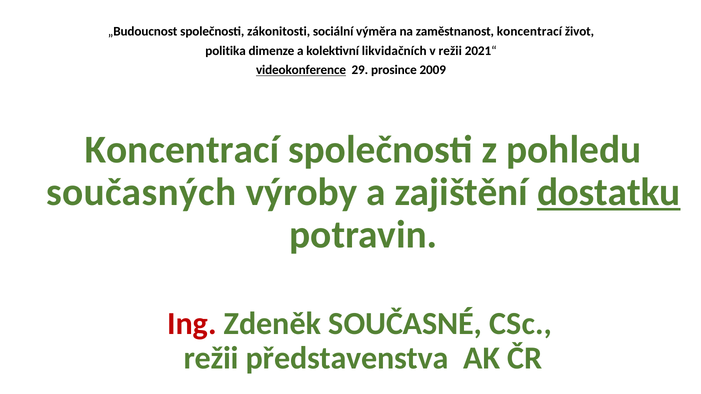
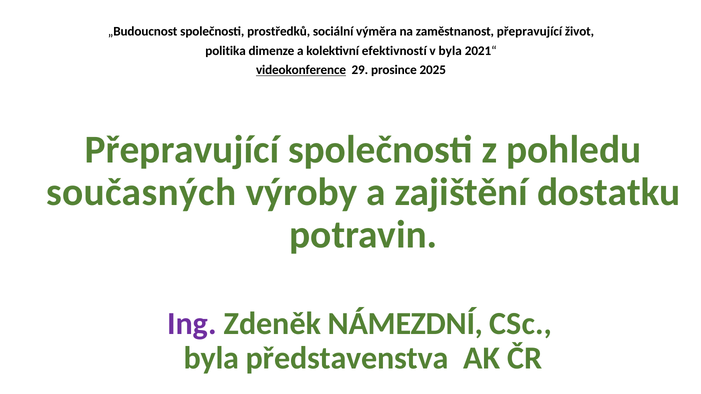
zákonitosti: zákonitosti -> prostředků
zaměstnanost koncentrací: koncentrací -> přepravující
likvidačních: likvidačních -> efektivností
v režii: režii -> byla
2009: 2009 -> 2025
Koncentrací at (182, 150): Koncentrací -> Přepravující
dostatku underline: present -> none
Ing colour: red -> purple
SOUČASNÉ: SOUČASNÉ -> NÁMEZDNÍ
režii at (211, 359): režii -> byla
